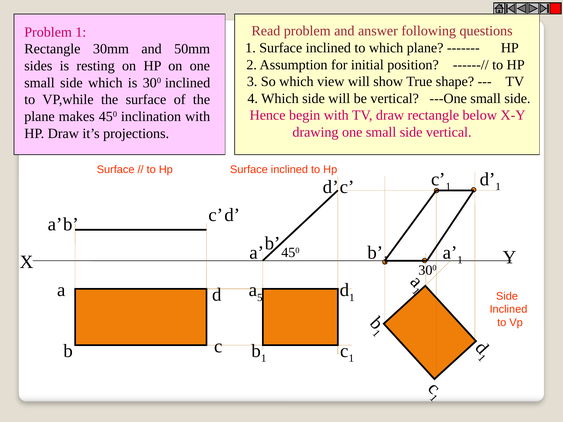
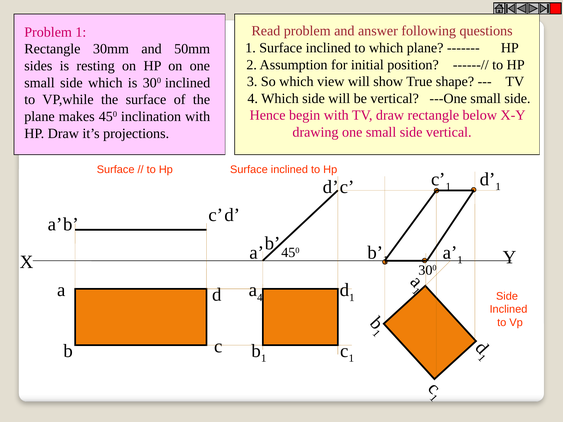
a 5: 5 -> 4
